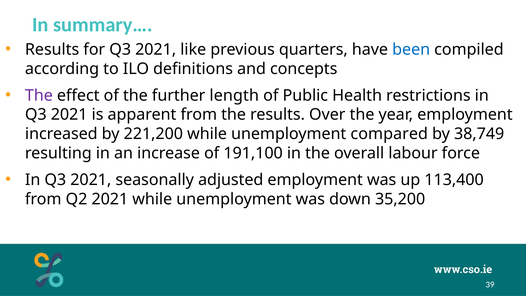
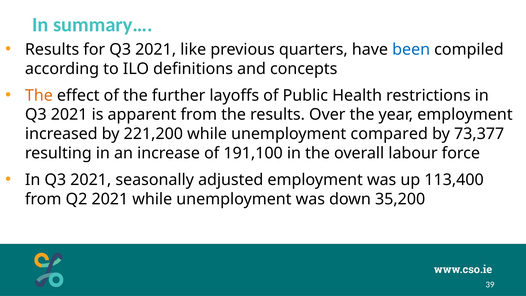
The at (39, 95) colour: purple -> orange
length: length -> layoffs
38,749: 38,749 -> 73,377
